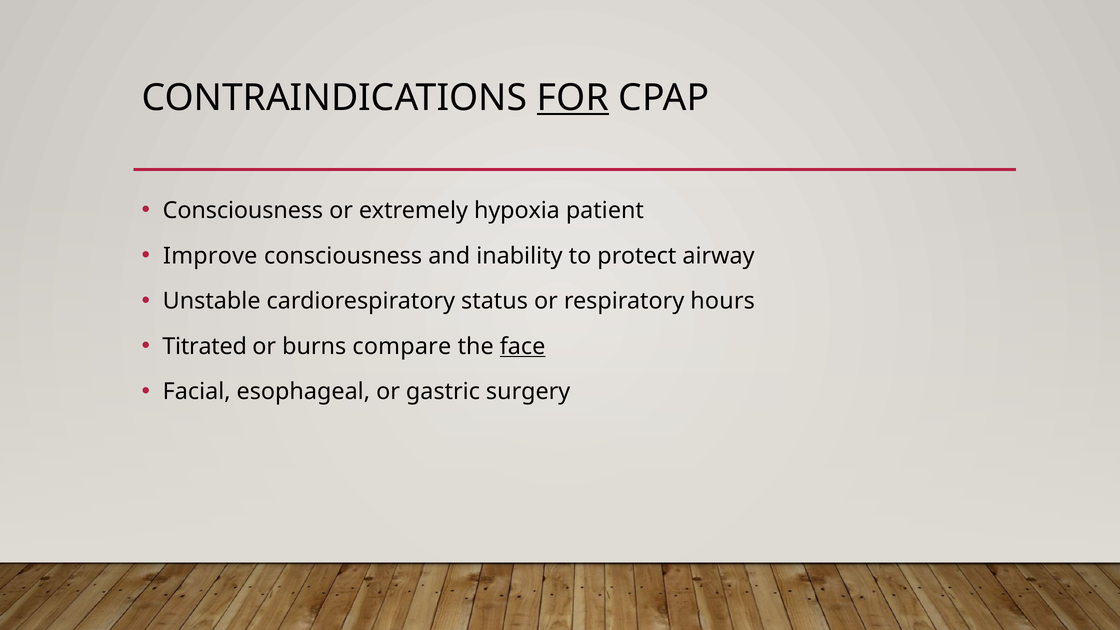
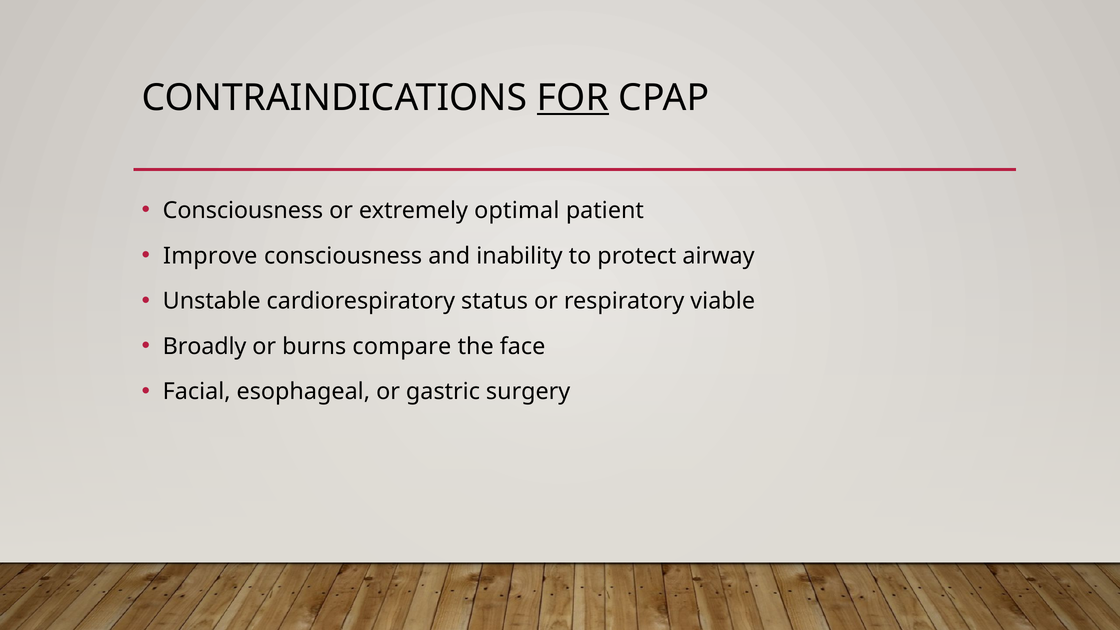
hypoxia: hypoxia -> optimal
hours: hours -> viable
Titrated: Titrated -> Broadly
face underline: present -> none
